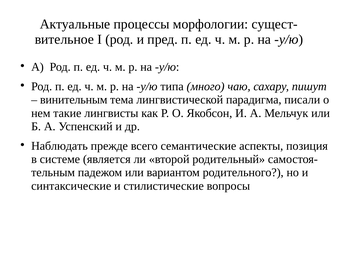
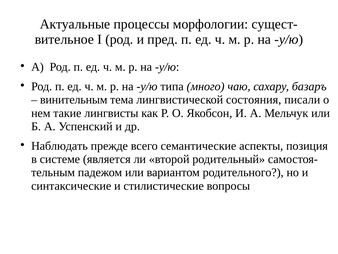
пишут: пишут -> базаръ
парадигма: парадигма -> состояния
